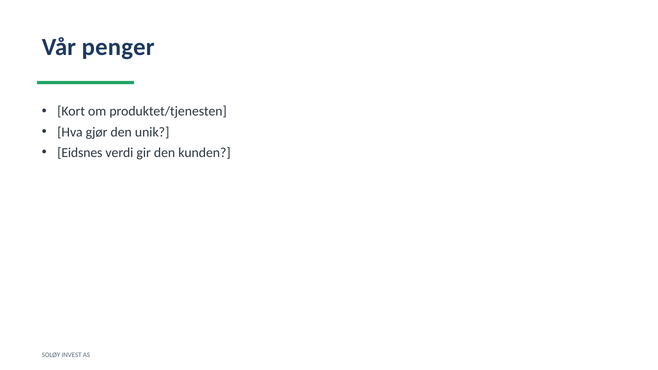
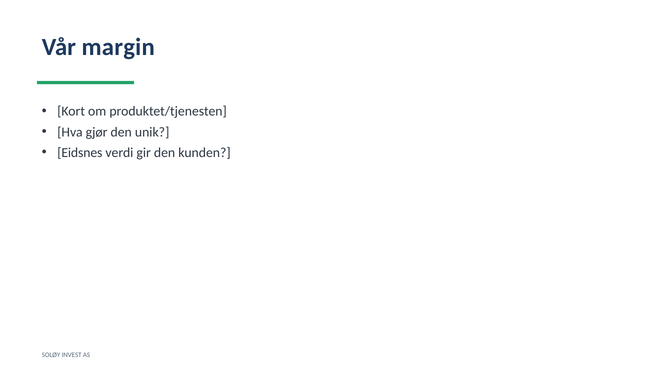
penger: penger -> margin
